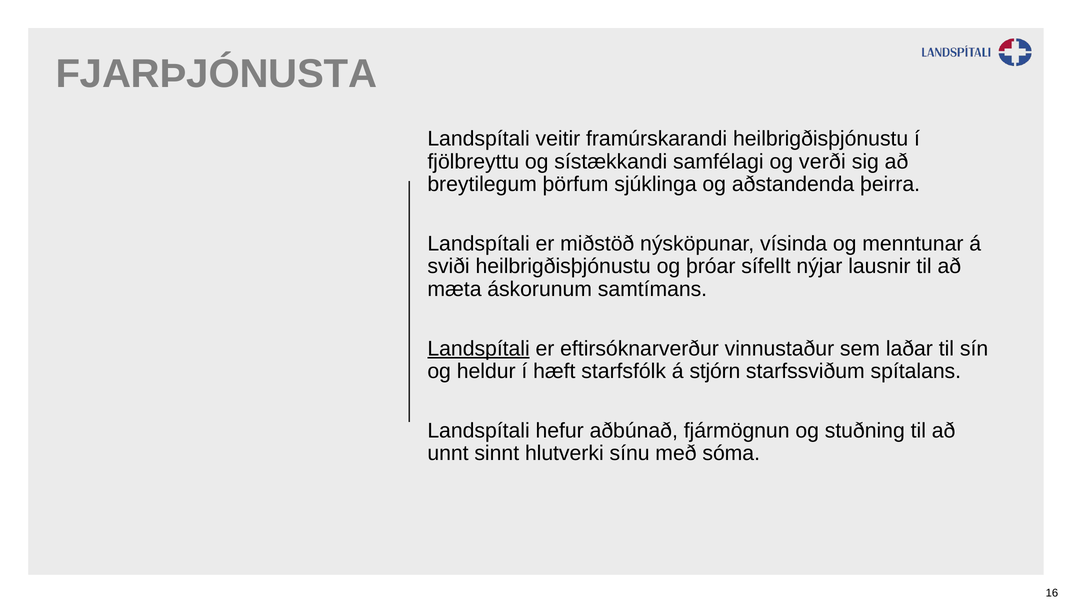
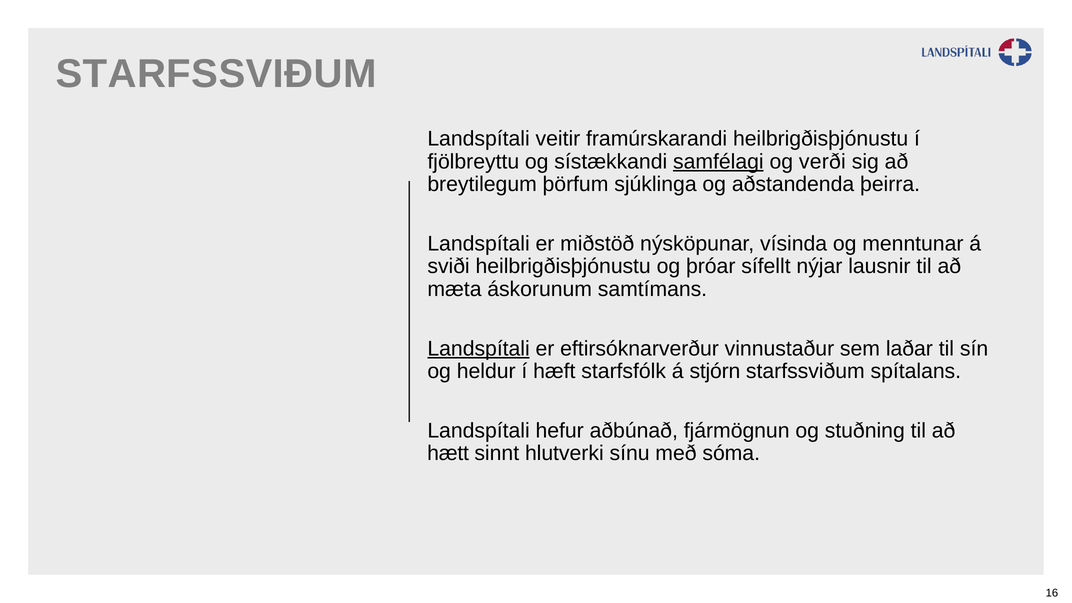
FJARÞJÓNUSTA at (216, 74): FJARÞJÓNUSTA -> STARFSSVIÐUM
samfélagi underline: none -> present
unnt: unnt -> hætt
